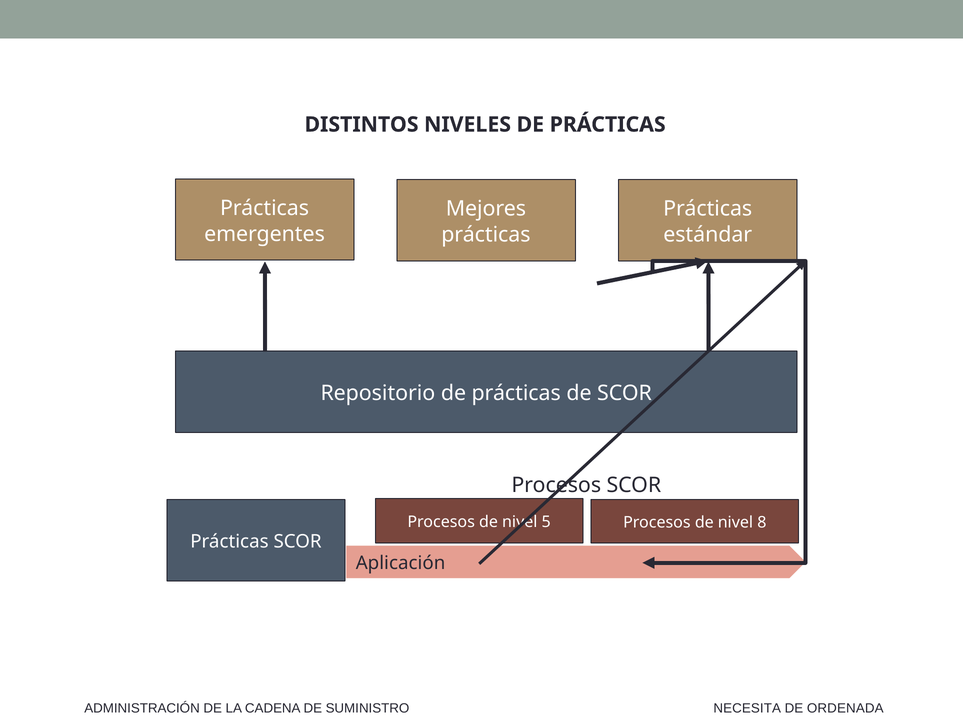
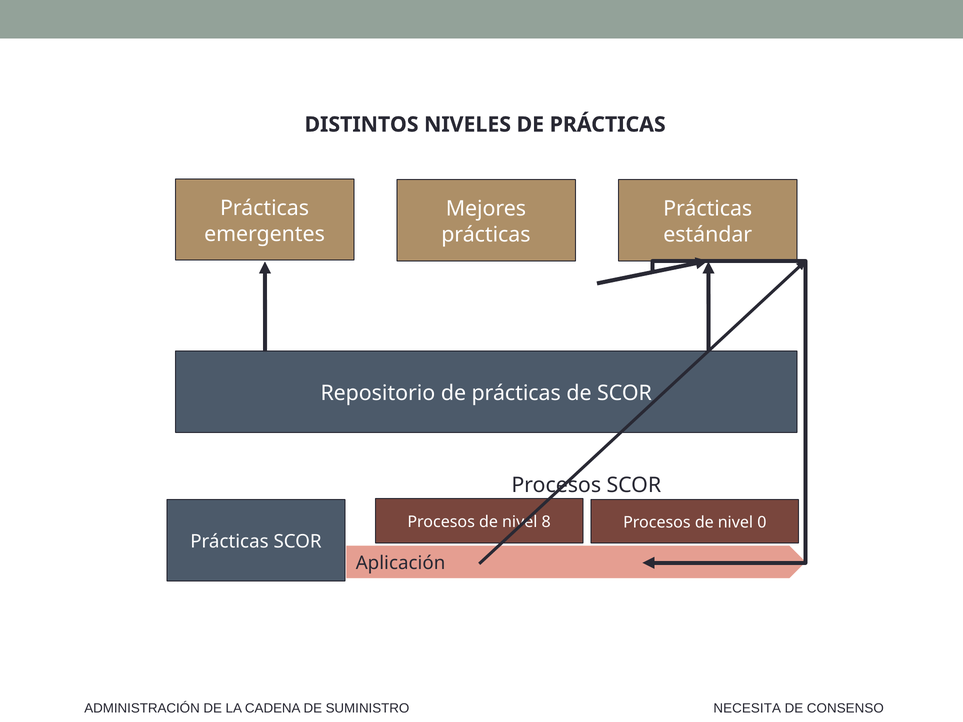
5: 5 -> 8
8: 8 -> 0
ORDENADA: ORDENADA -> CONSENSO
